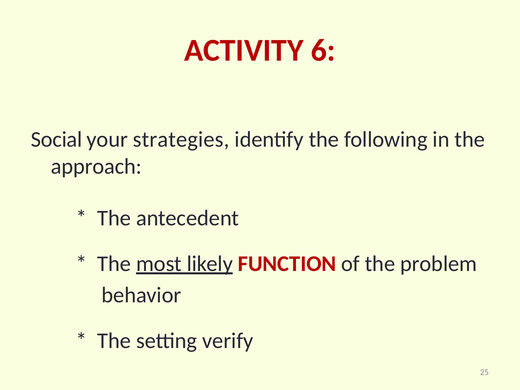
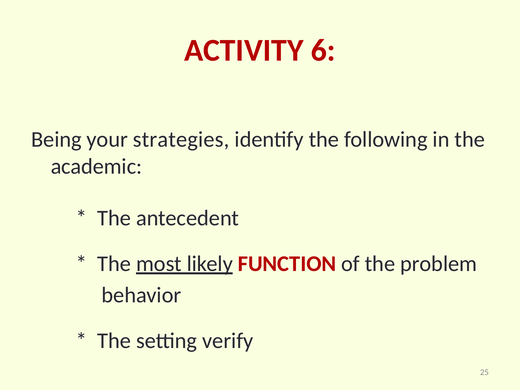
Social: Social -> Being
approach: approach -> academic
